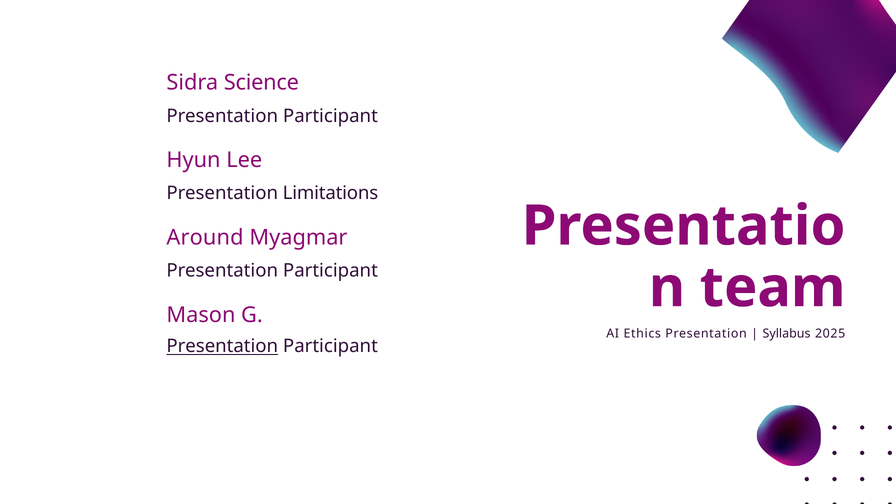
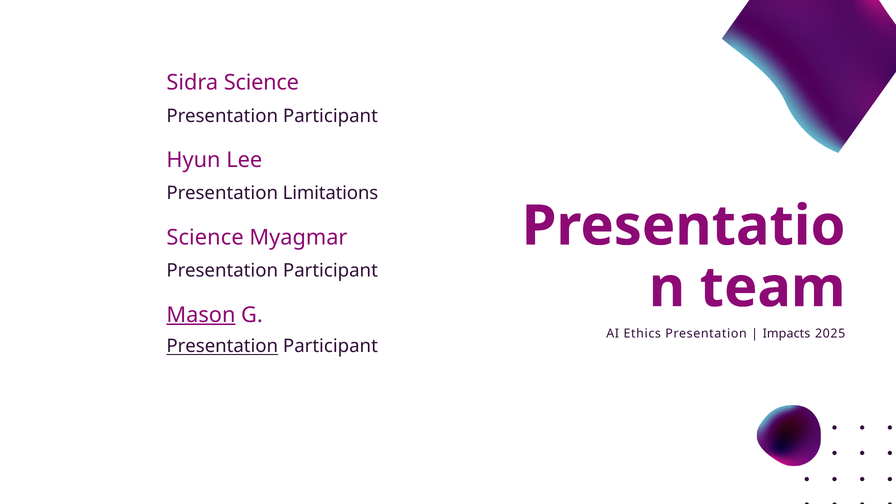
Around at (205, 237): Around -> Science
Mason underline: none -> present
Syllabus: Syllabus -> Impacts
